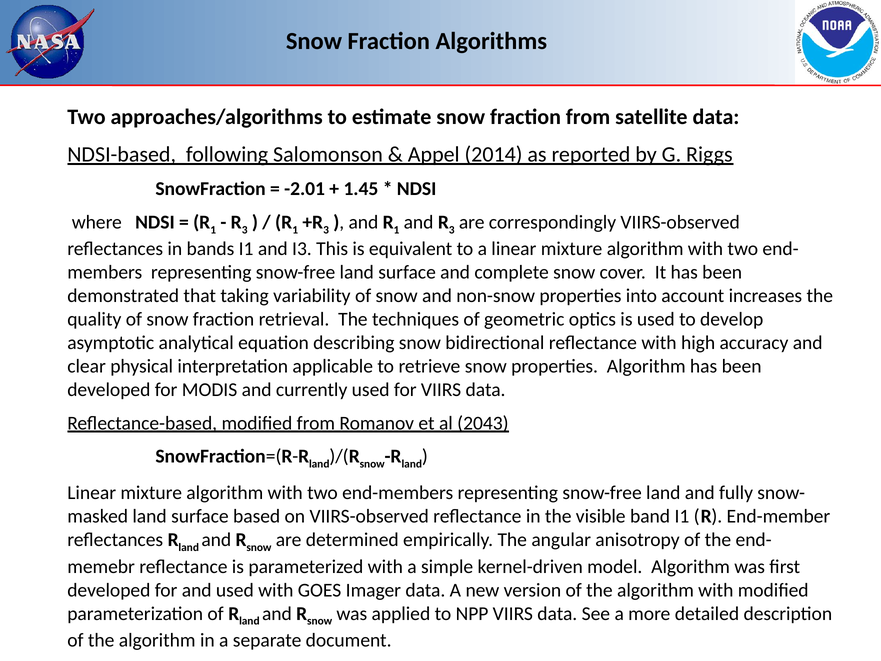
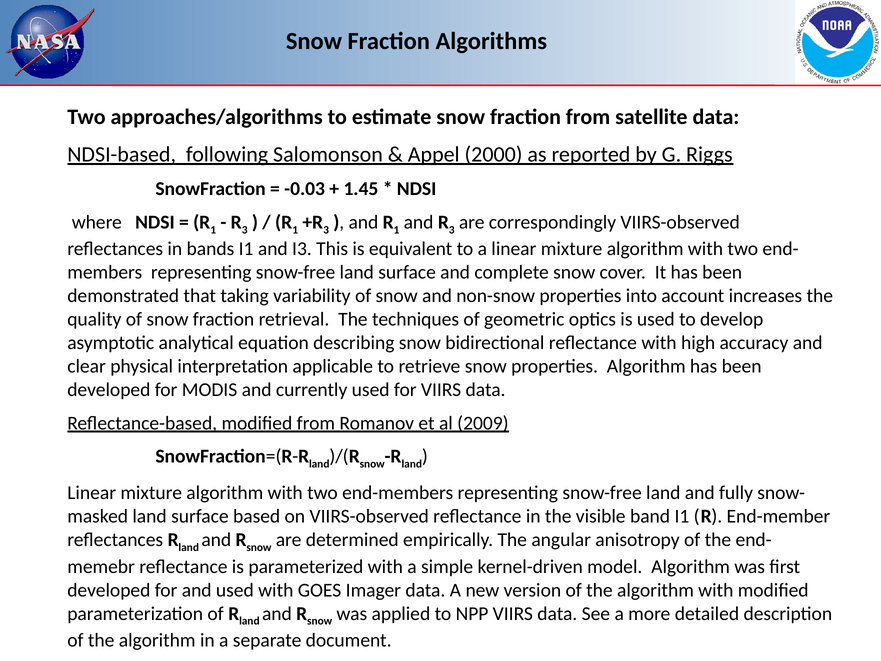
2014: 2014 -> 2000
-2.01: -2.01 -> -0.03
2043: 2043 -> 2009
